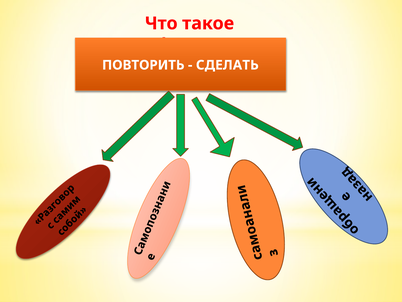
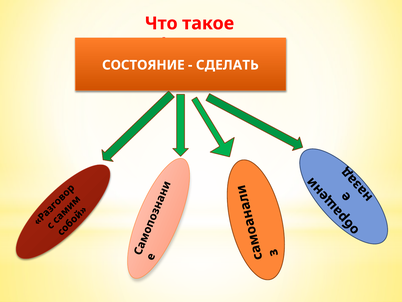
ПОВТОРИТЬ: ПОВТОРИТЬ -> СОСТОЯНИЕ
